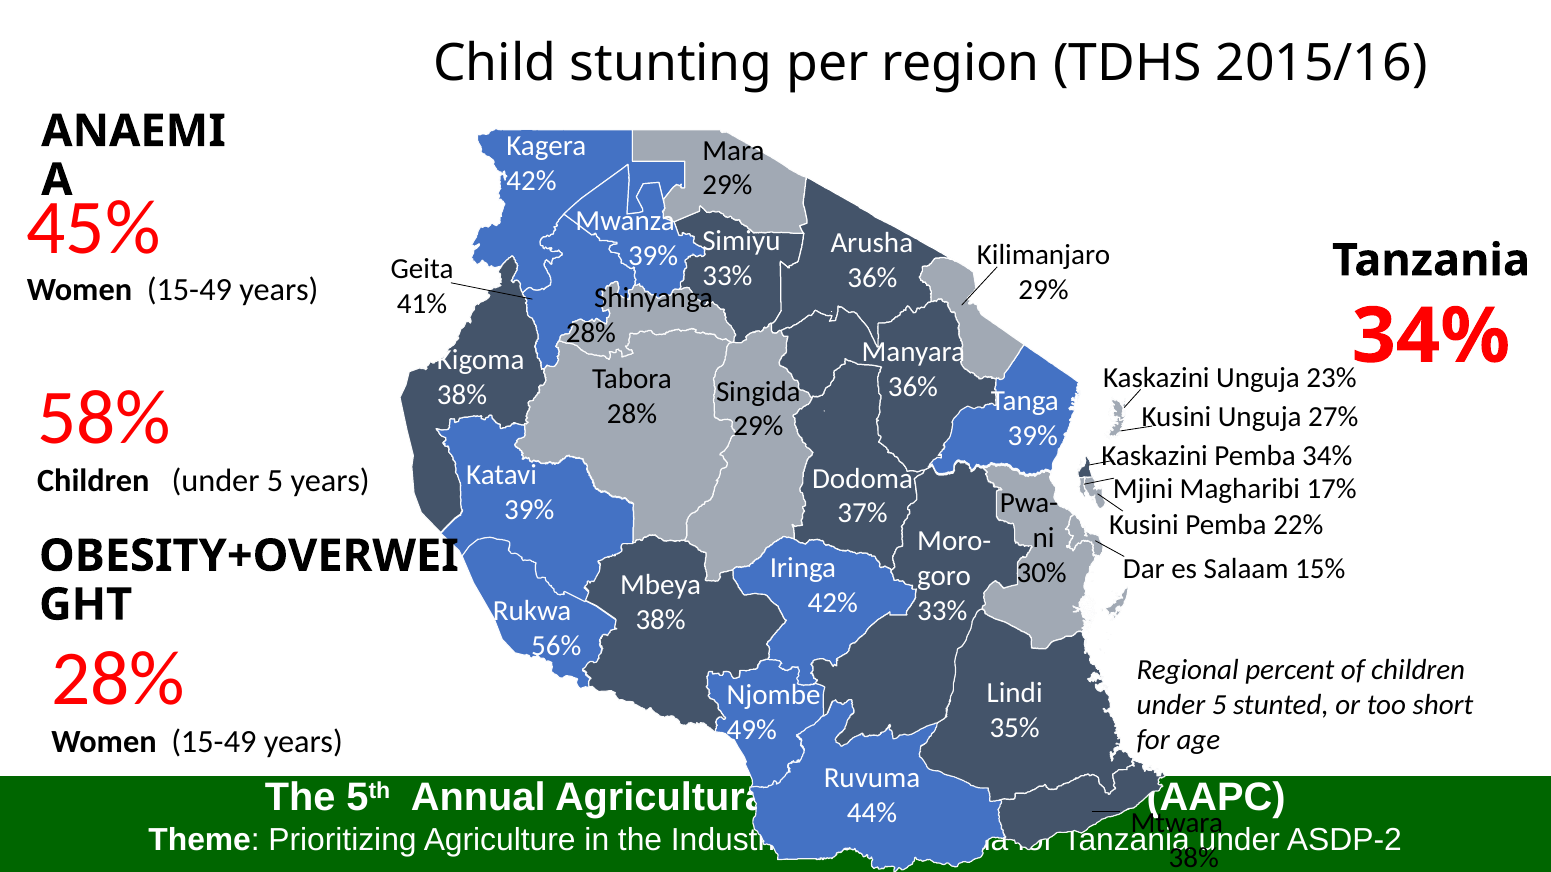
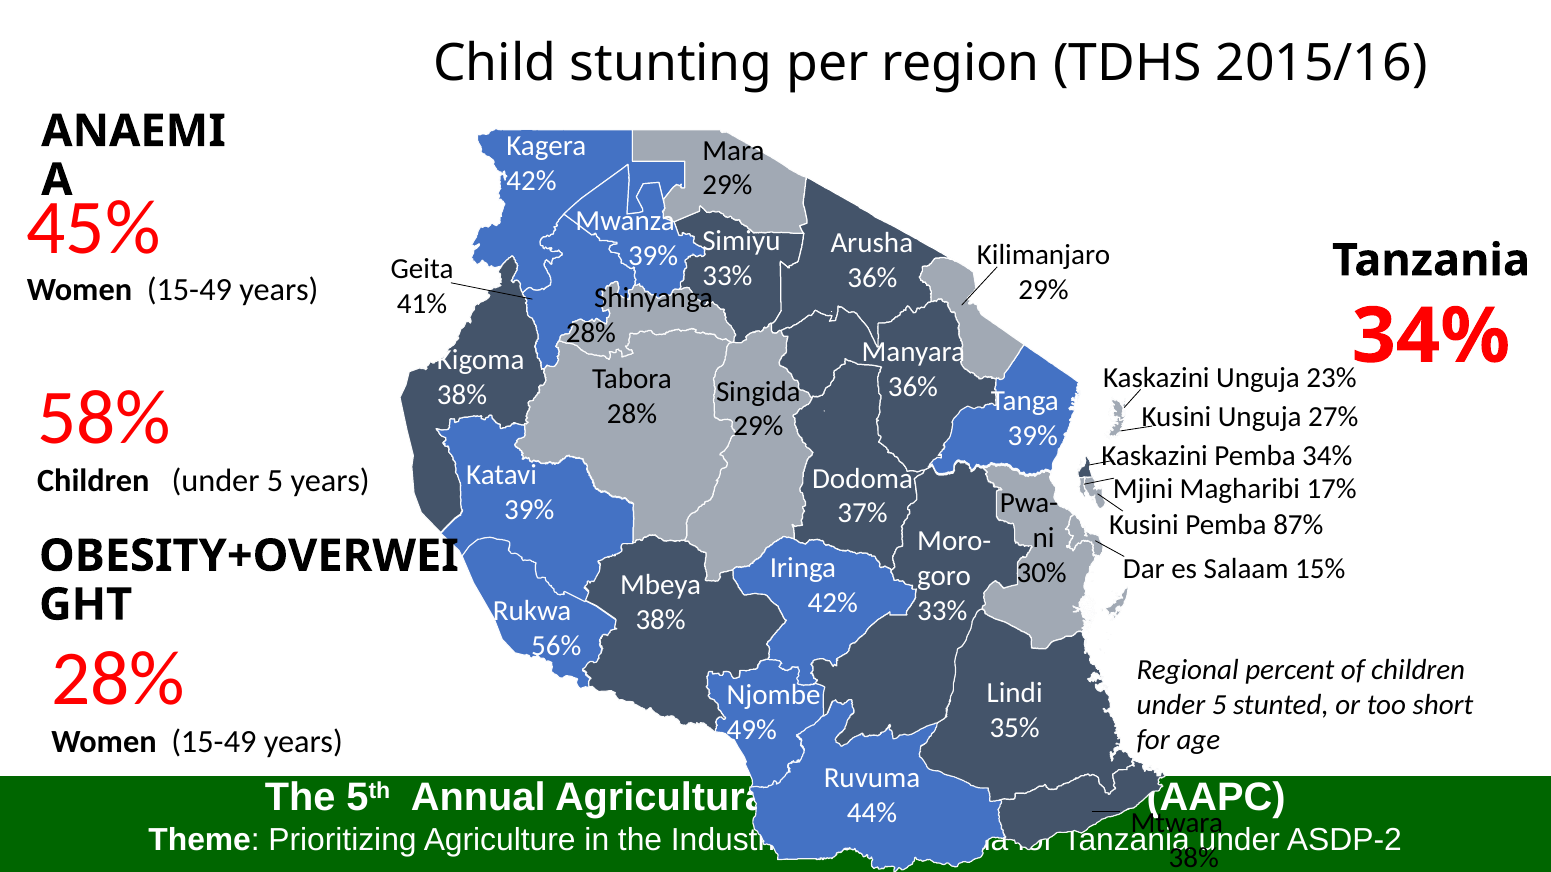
22%: 22% -> 87%
